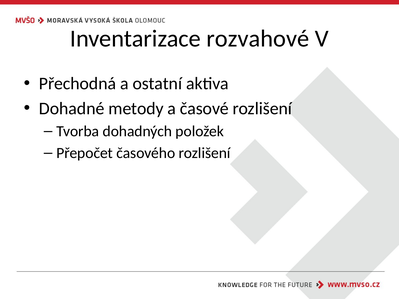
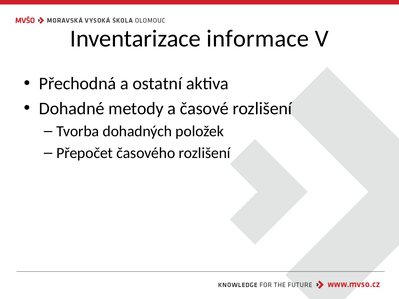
rozvahové: rozvahové -> informace
